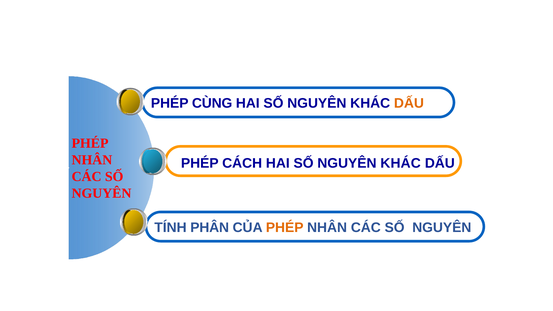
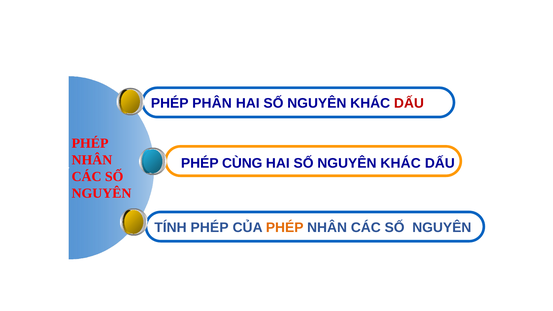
CÙNG: CÙNG -> PHÂN
DẤU at (409, 103) colour: orange -> red
CÁCH: CÁCH -> CÙNG
PHÂN at (210, 228): PHÂN -> PHÉP
